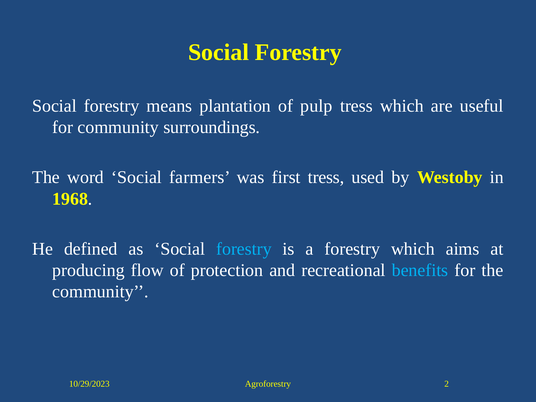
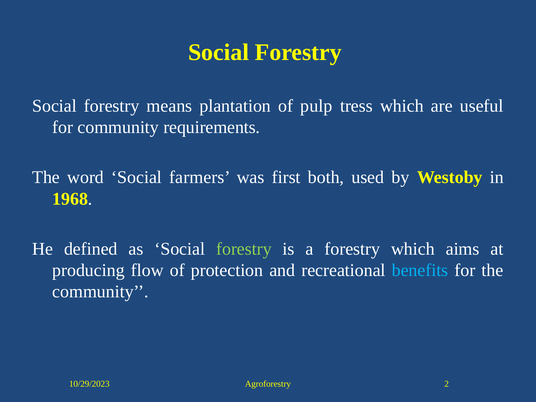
surroundings: surroundings -> requirements
first tress: tress -> both
forestry at (244, 249) colour: light blue -> light green
